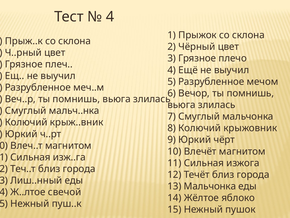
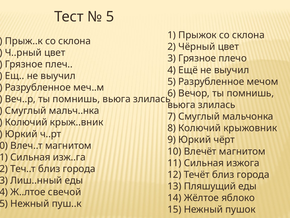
4 at (110, 17): 4 -> 5
13 Мальчонка: Мальчонка -> Пляшущий
